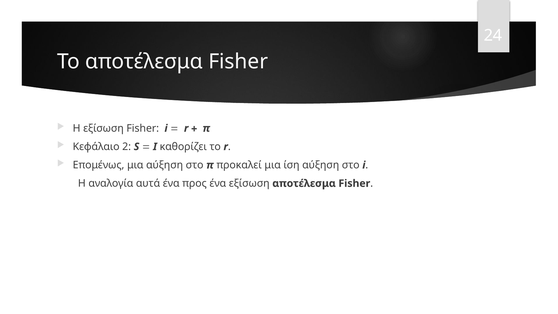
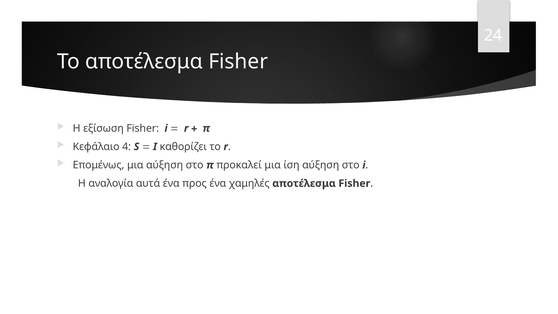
2: 2 -> 4
ένα εξίσωση: εξίσωση -> χαμηλές
